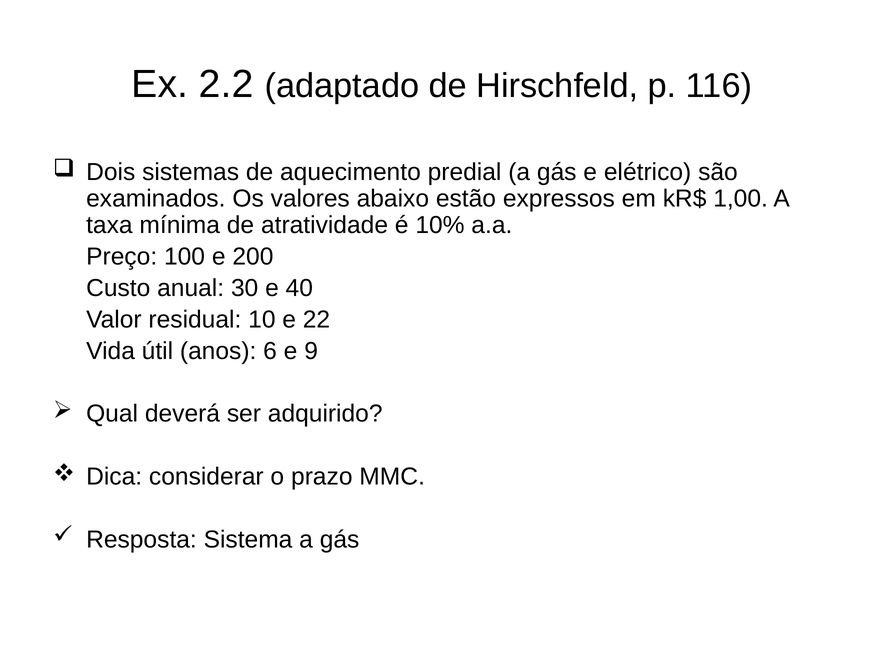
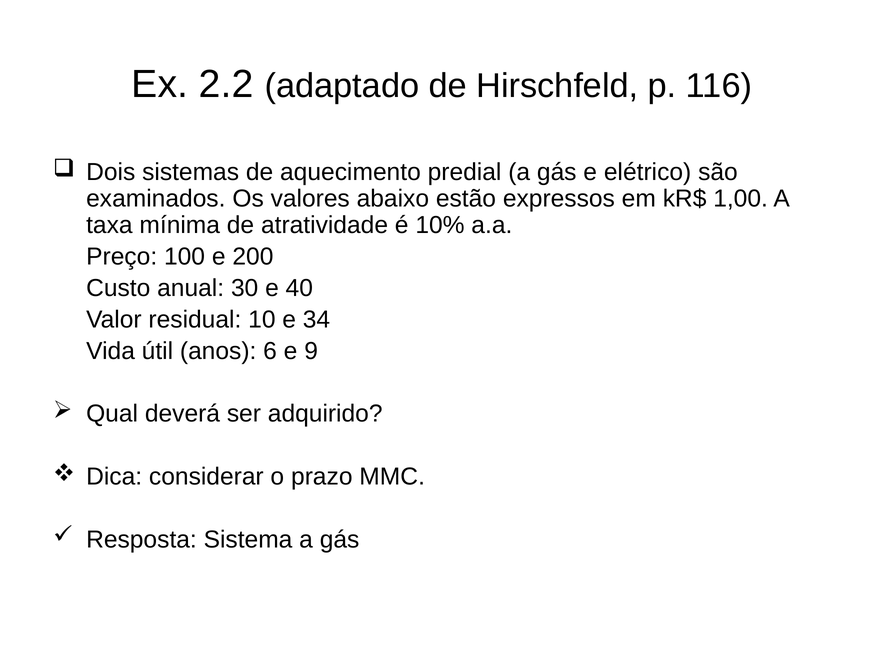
22: 22 -> 34
